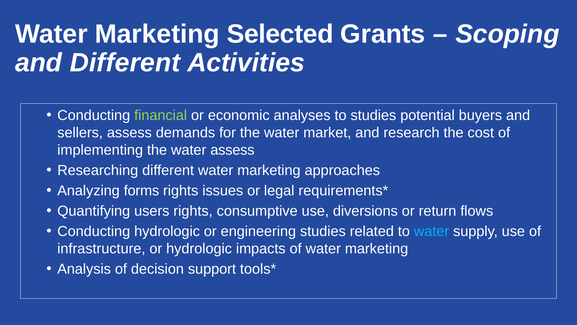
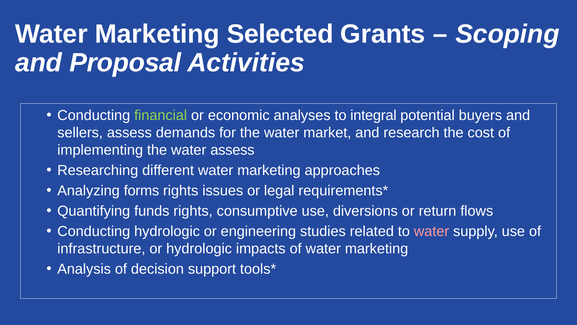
and Different: Different -> Proposal
to studies: studies -> integral
users: users -> funds
water at (432, 231) colour: light blue -> pink
